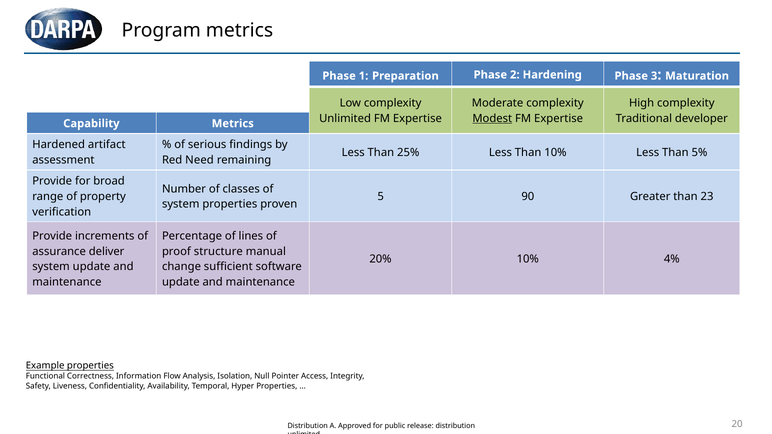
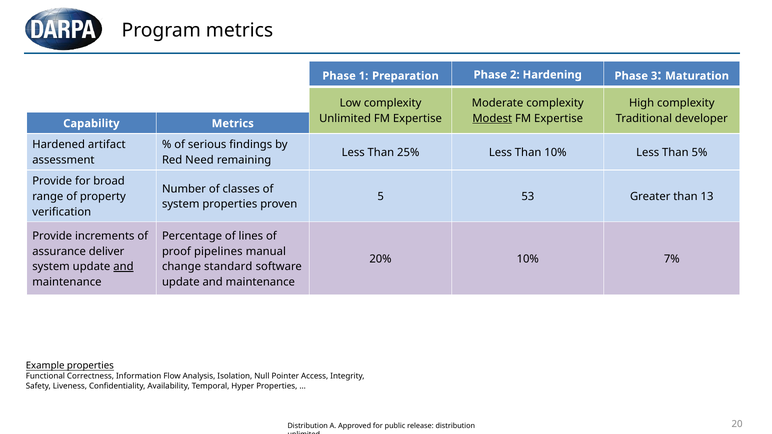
90: 90 -> 53
23: 23 -> 13
structure: structure -> pipelines
4%: 4% -> 7%
and at (123, 267) underline: none -> present
sufficient: sufficient -> standard
